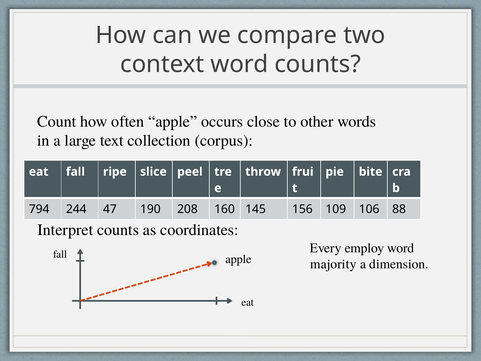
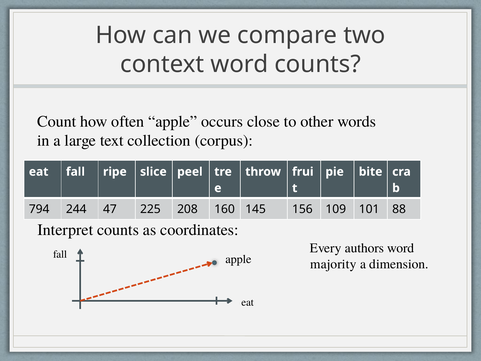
190: 190 -> 225
106: 106 -> 101
employ: employ -> authors
